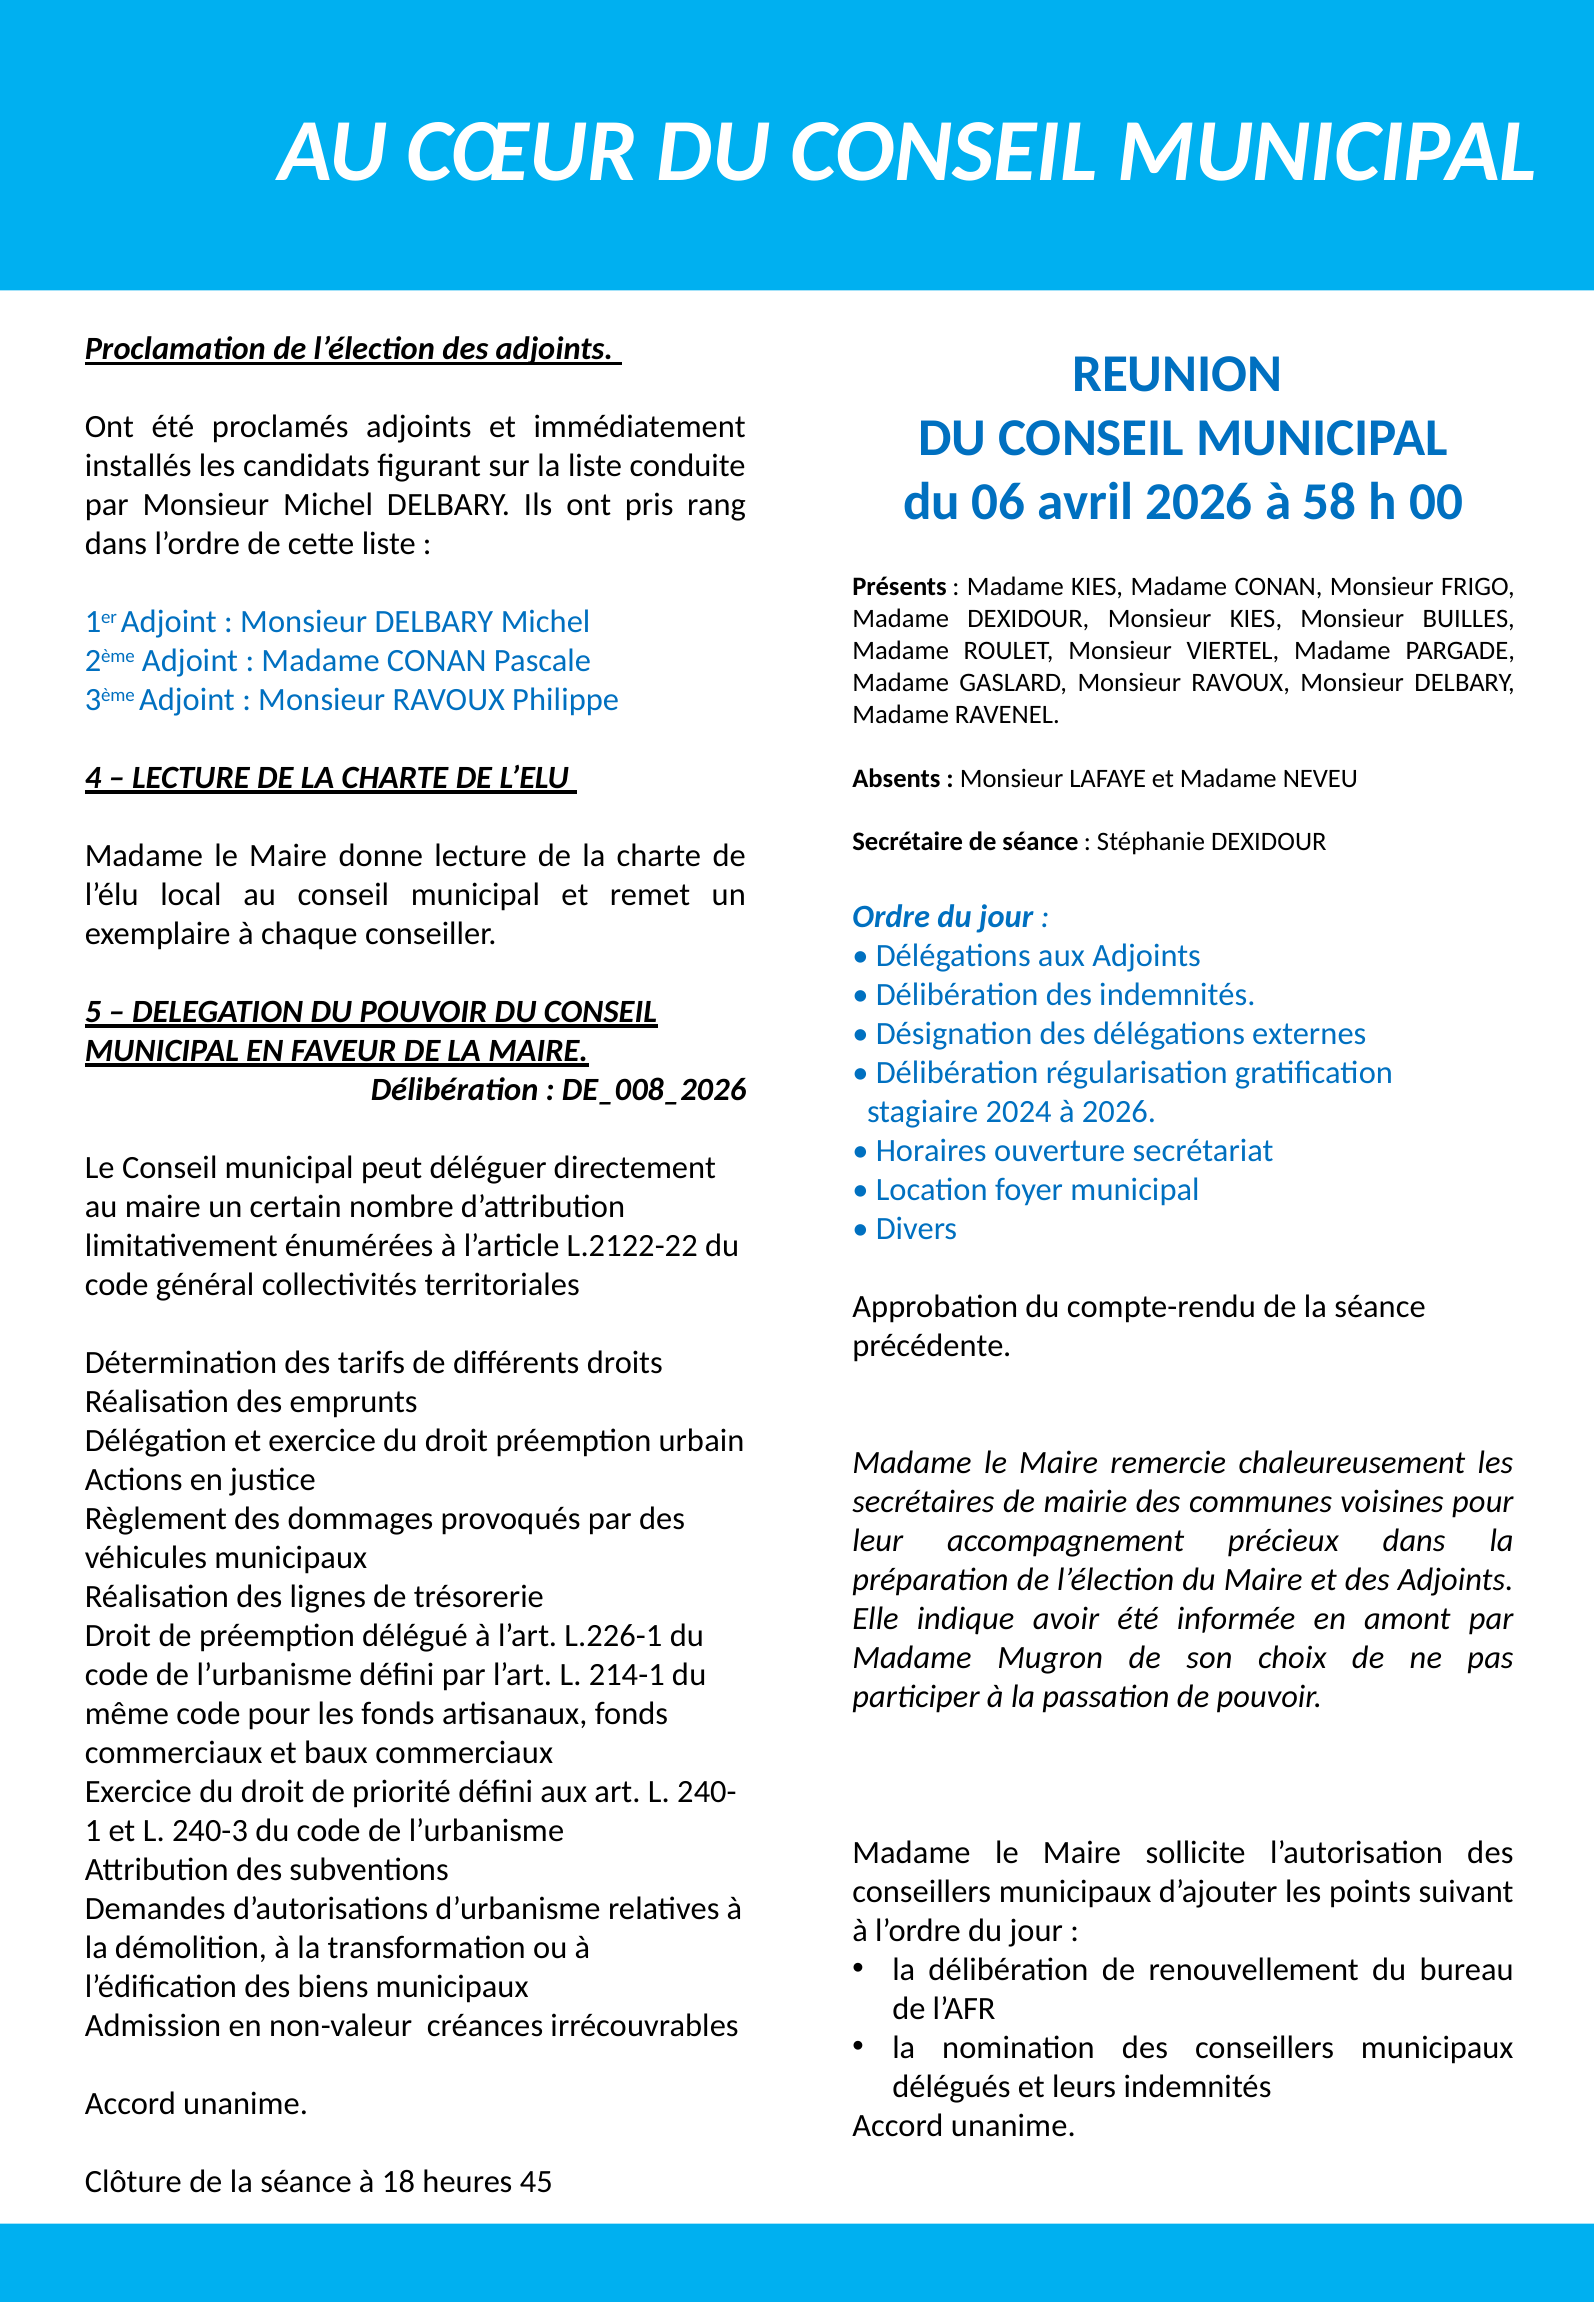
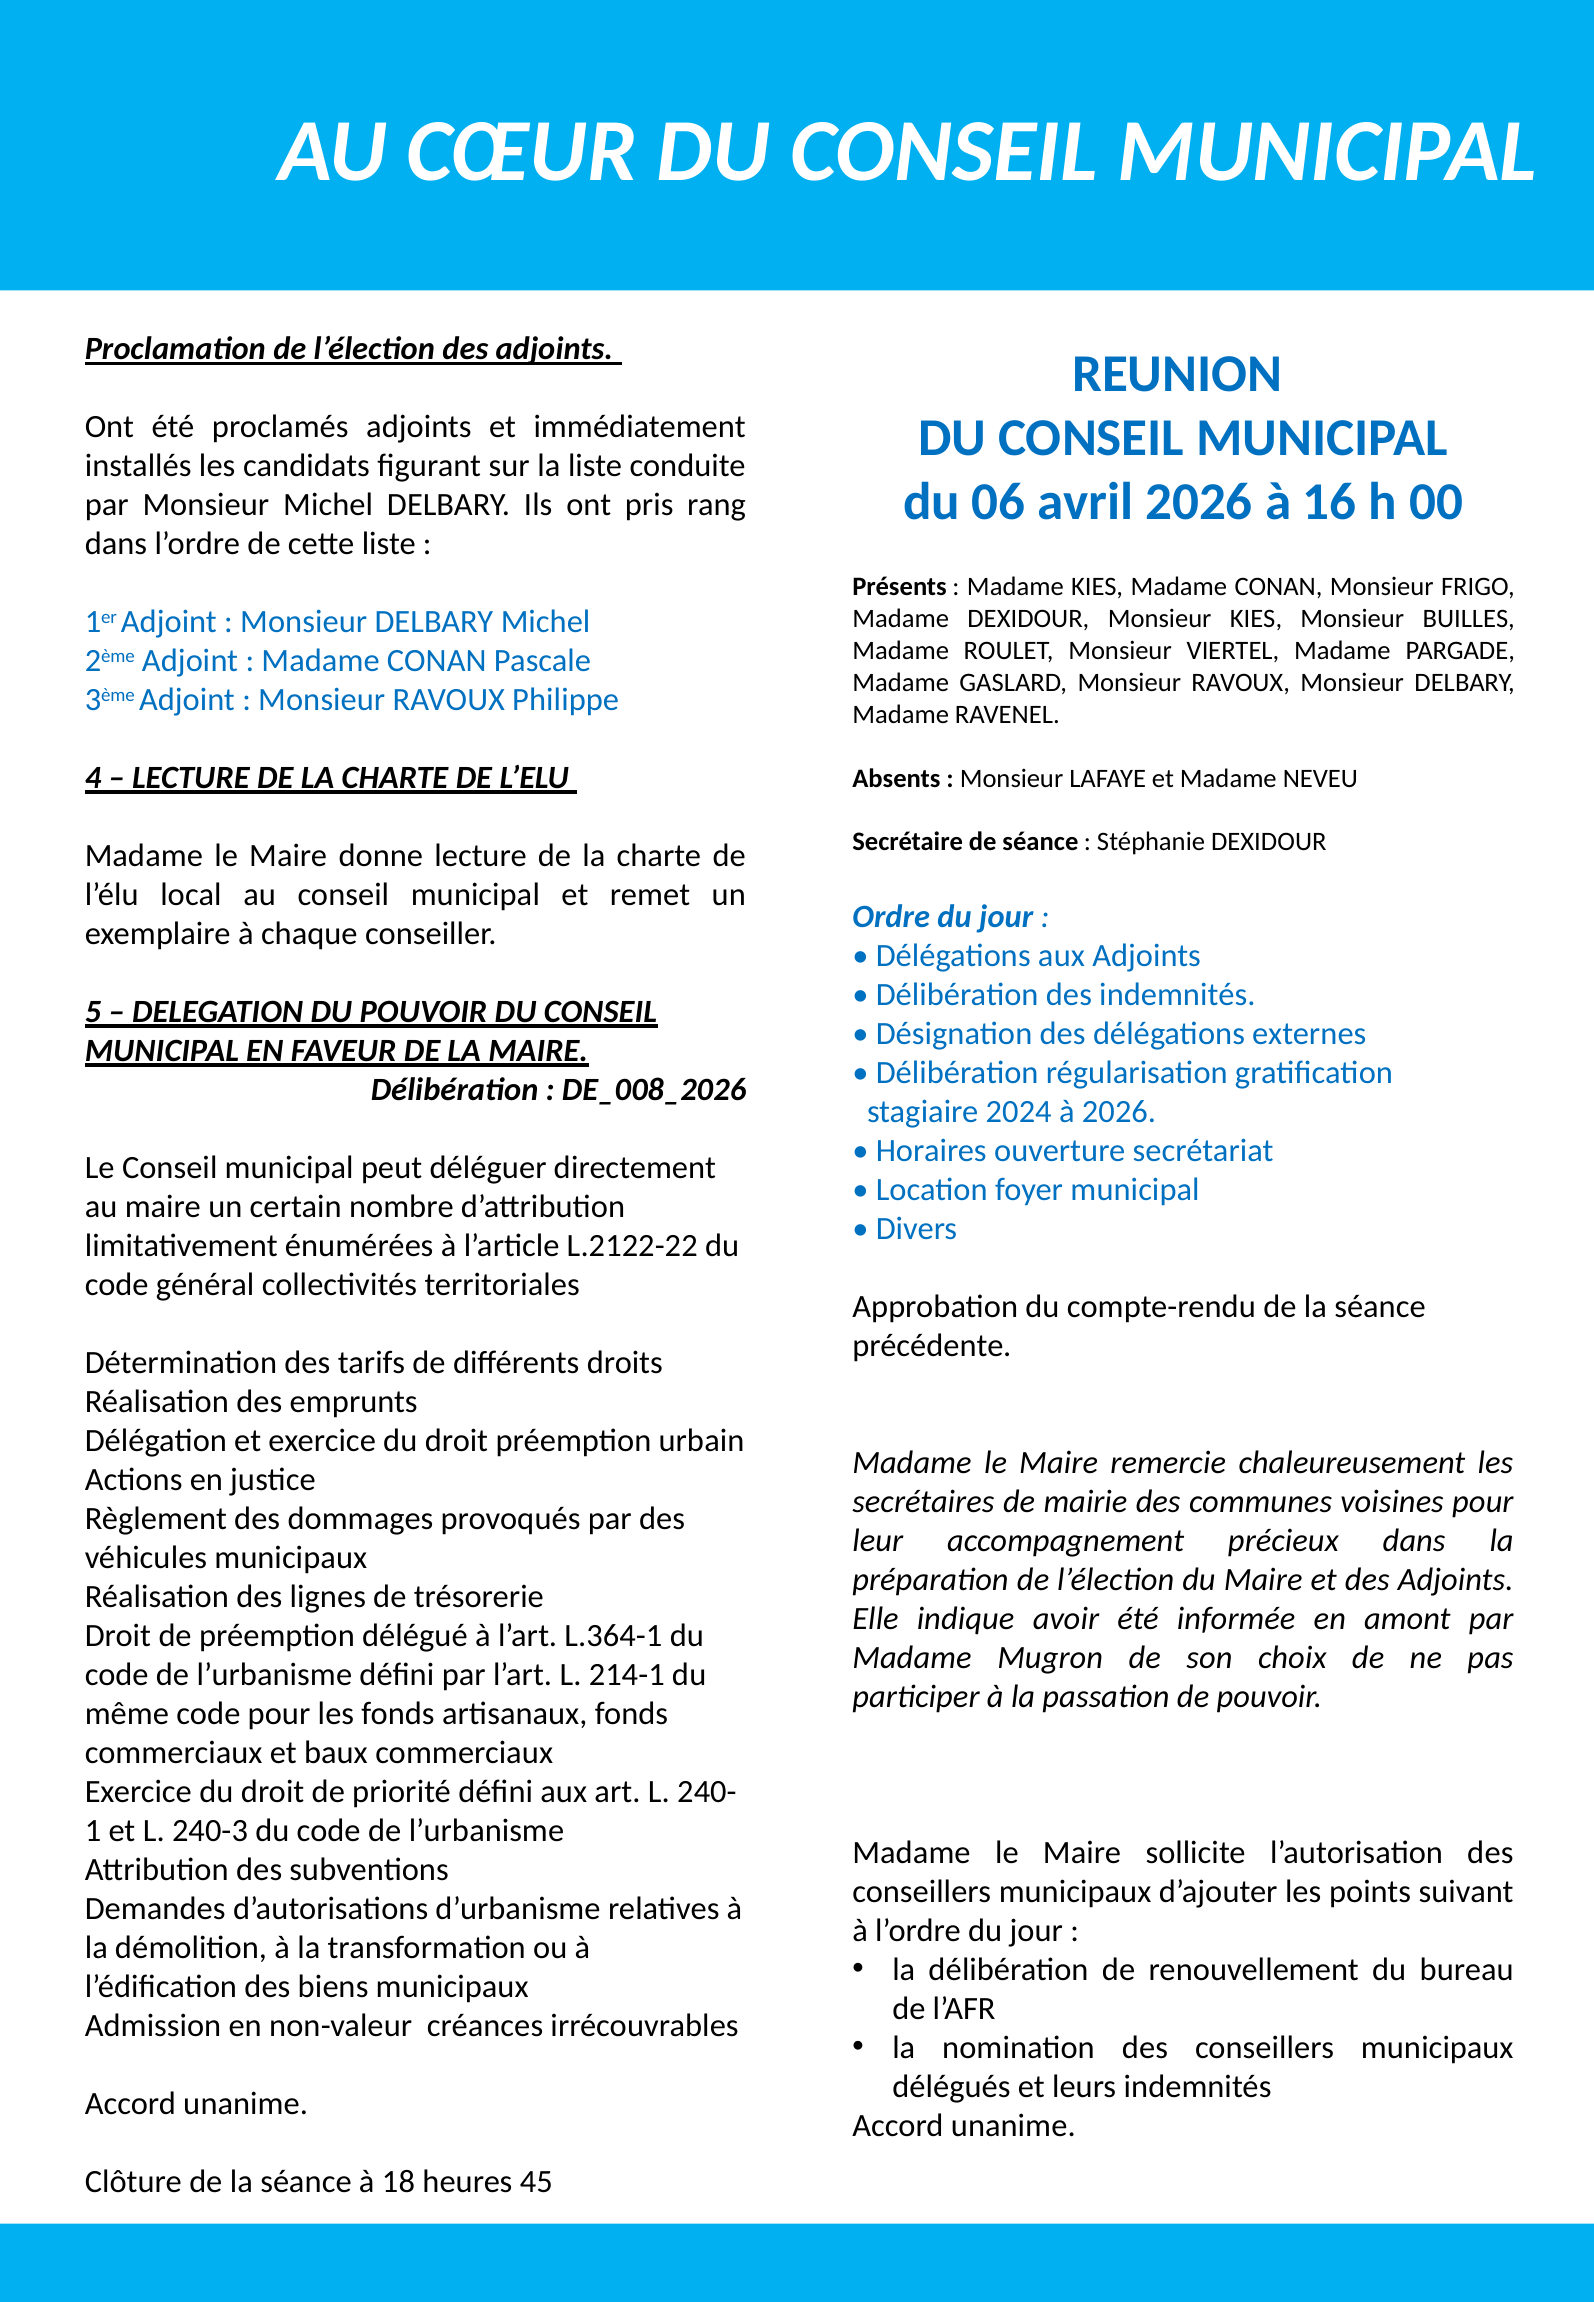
58: 58 -> 16
L.226-1: L.226-1 -> L.364-1
